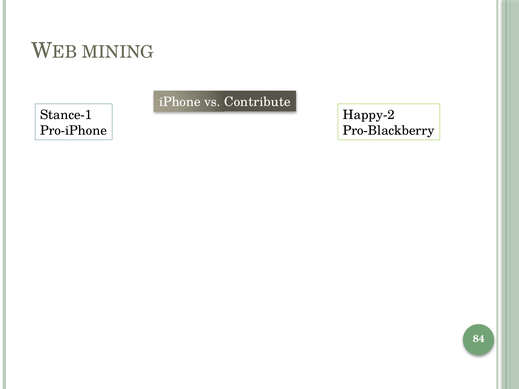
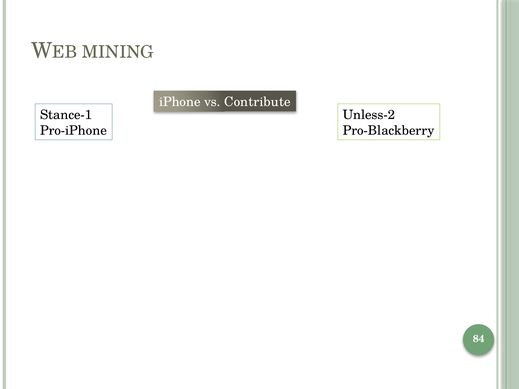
Happy-2: Happy-2 -> Unless-2
